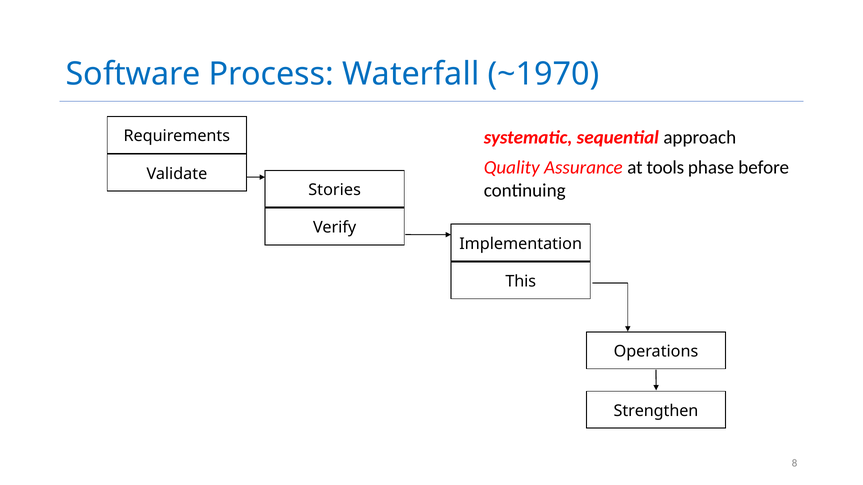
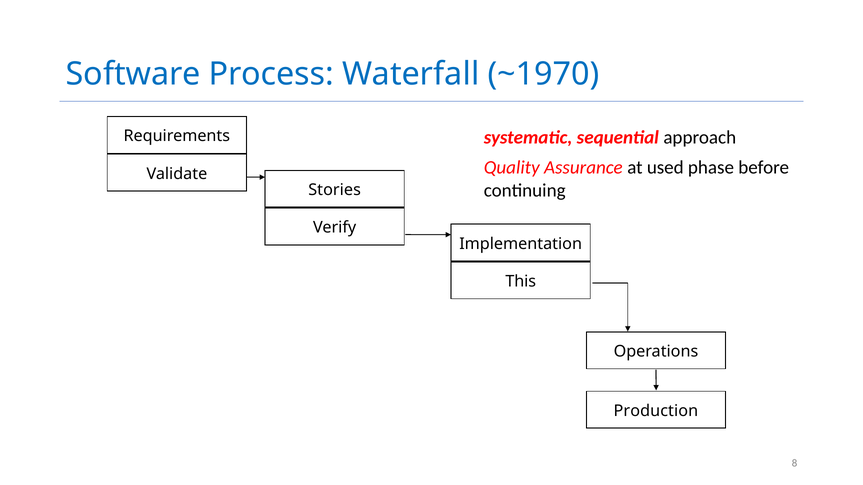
tools: tools -> used
Strengthen: Strengthen -> Production
